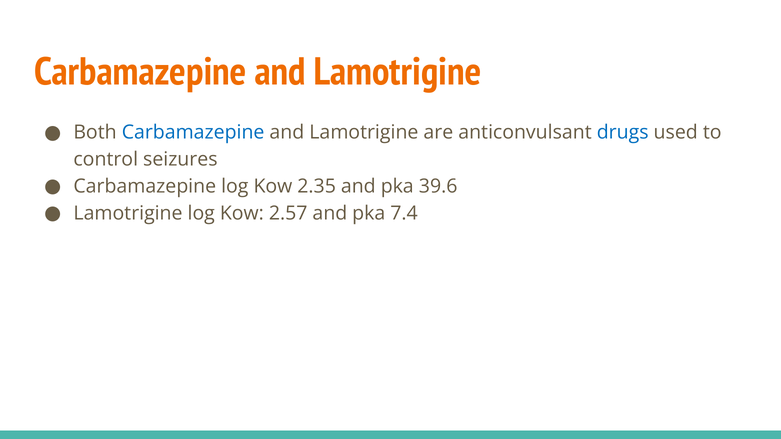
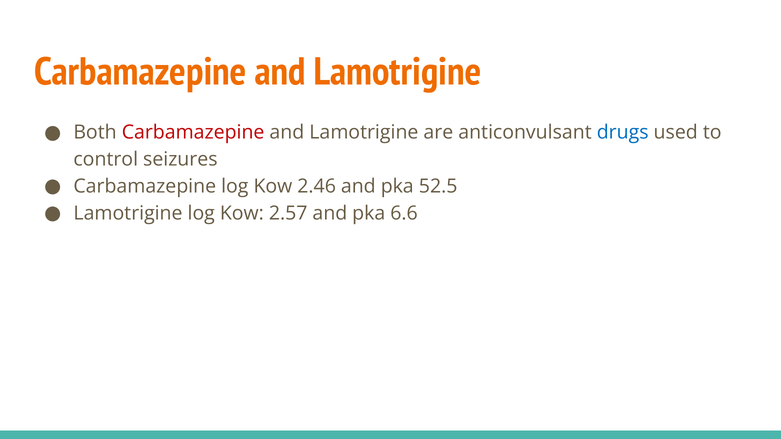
Carbamazepine at (193, 133) colour: blue -> red
2.35: 2.35 -> 2.46
39.6: 39.6 -> 52.5
7.4: 7.4 -> 6.6
